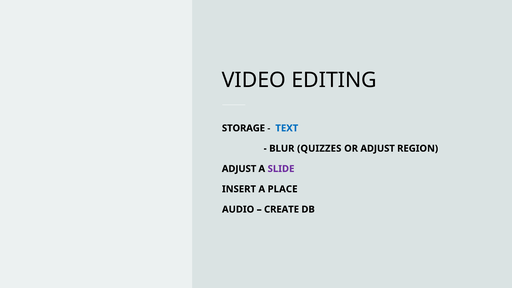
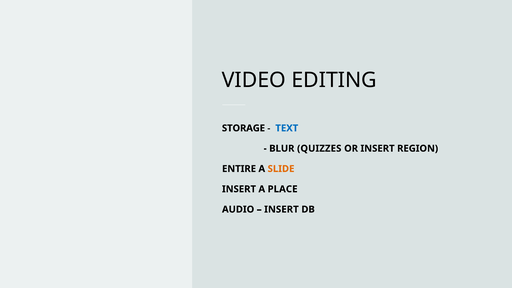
OR ADJUST: ADJUST -> INSERT
ADJUST at (239, 169): ADJUST -> ENTIRE
SLIDE colour: purple -> orange
CREATE at (282, 209): CREATE -> INSERT
